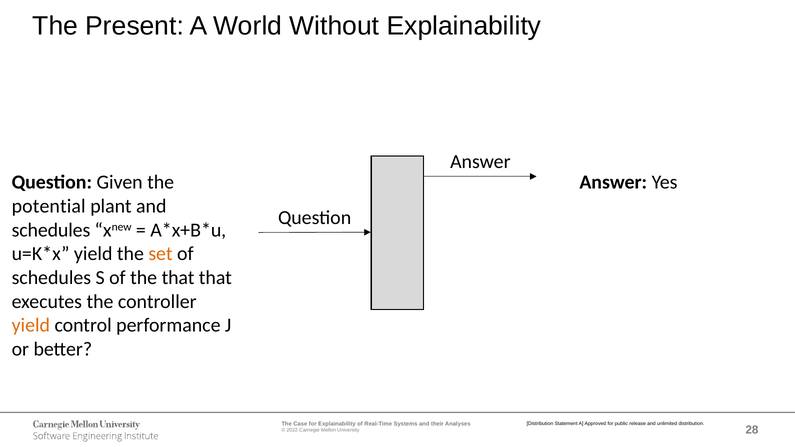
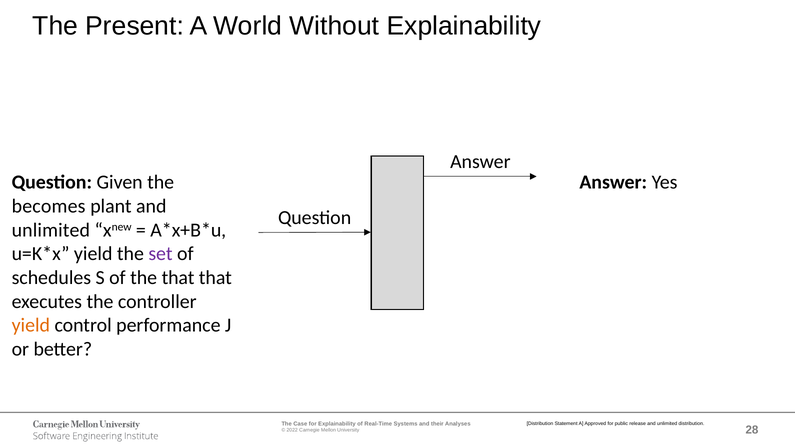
potential: potential -> becomes
schedules at (51, 230): schedules -> unlimited
set colour: orange -> purple
